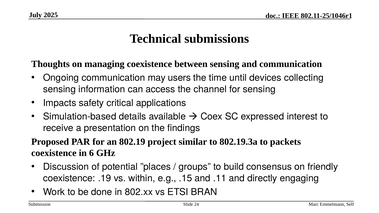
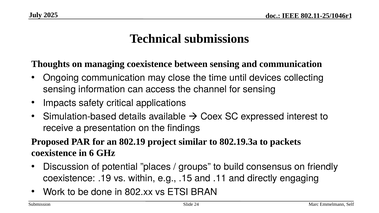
users: users -> close
